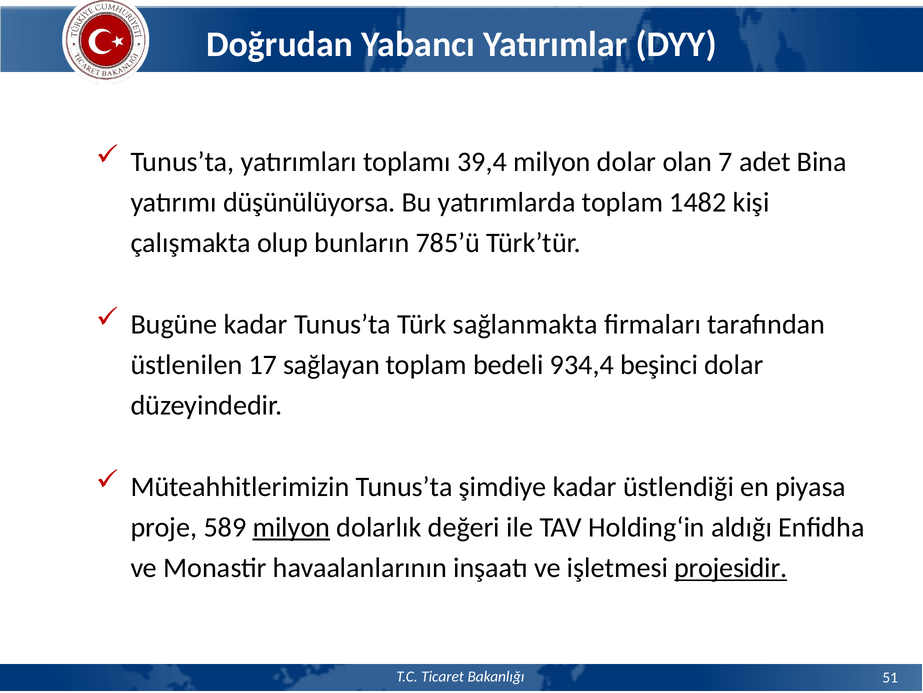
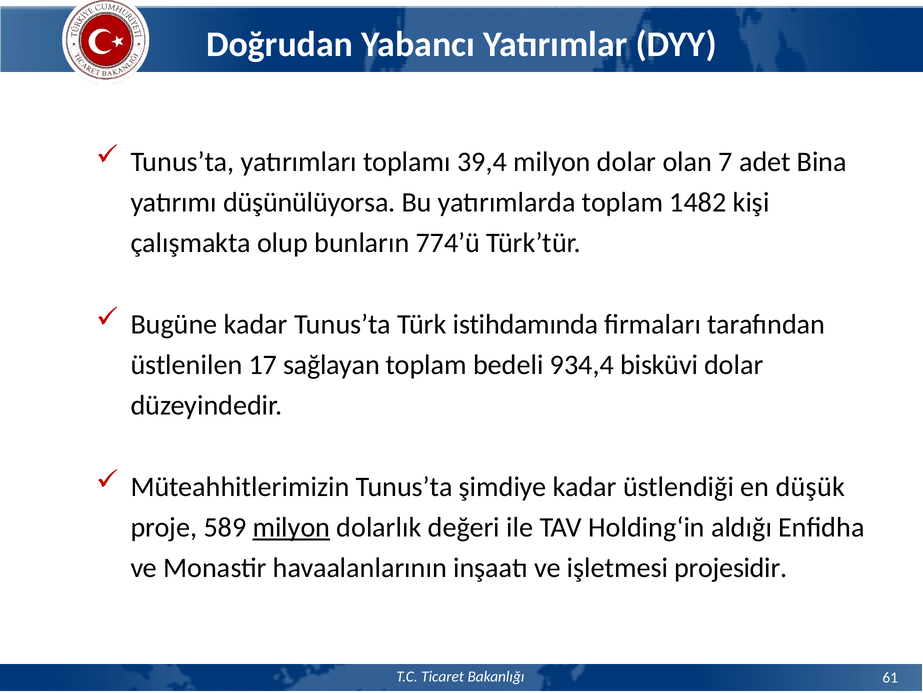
785’ü: 785’ü -> 774’ü
sağlanmakta: sağlanmakta -> istihdamında
beşinci: beşinci -> bisküvi
piyasa: piyasa -> düşük
projesidir underline: present -> none
51: 51 -> 61
